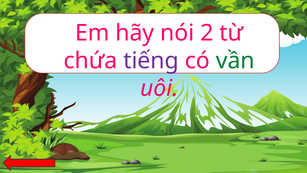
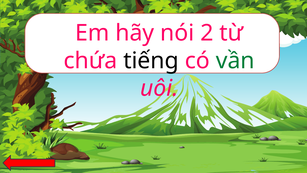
tiếng colour: purple -> black
